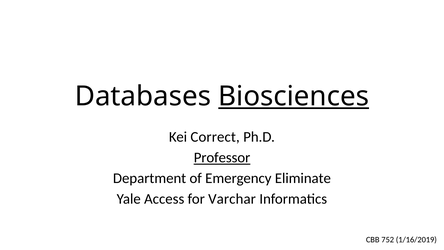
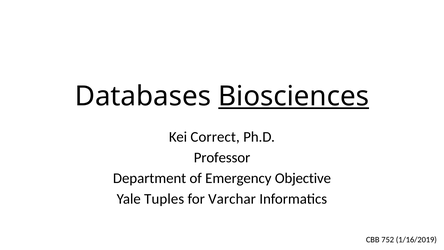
Professor underline: present -> none
Eliminate: Eliminate -> Objective
Access: Access -> Tuples
